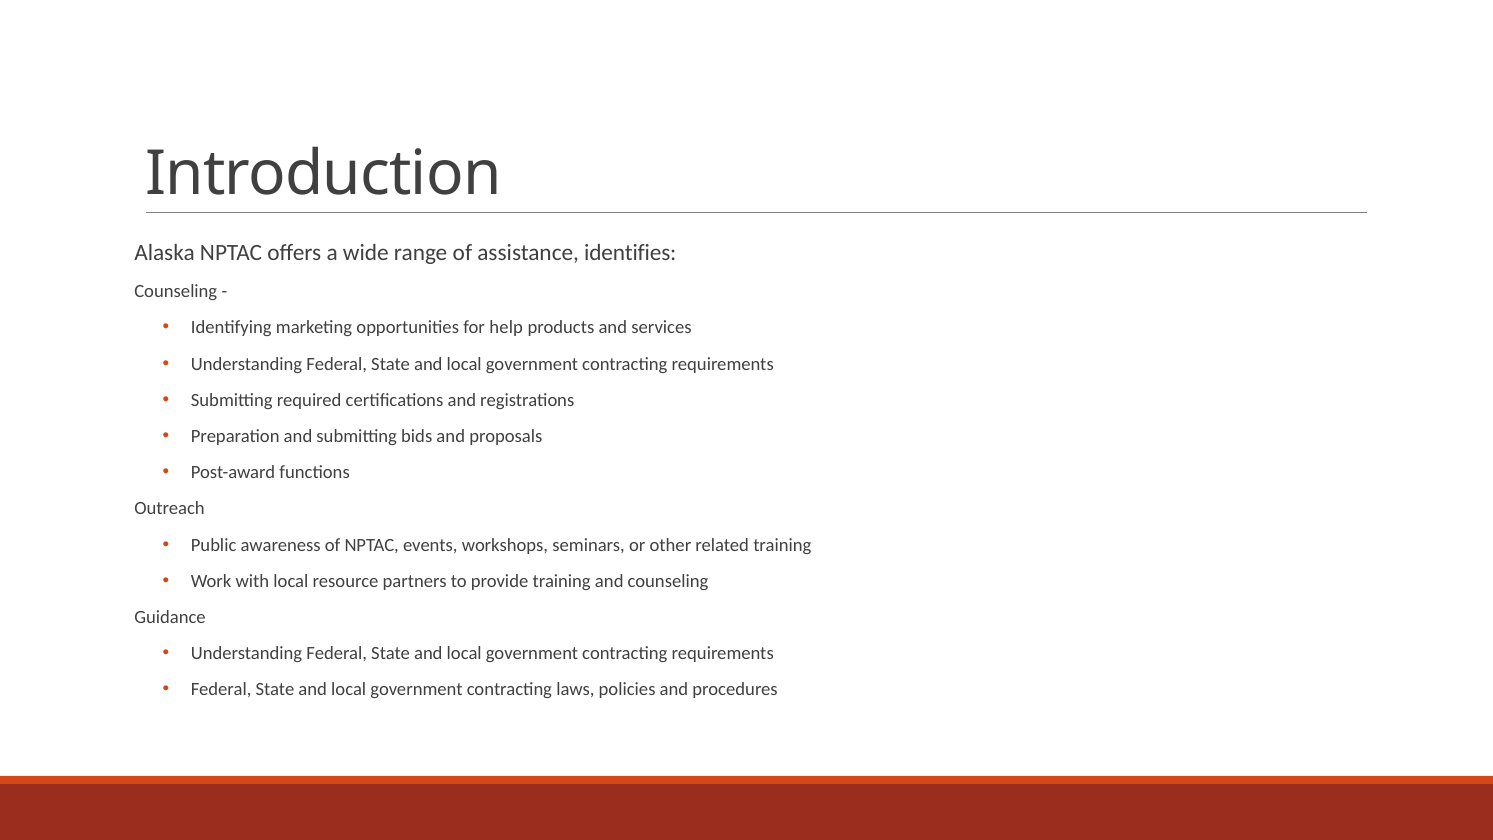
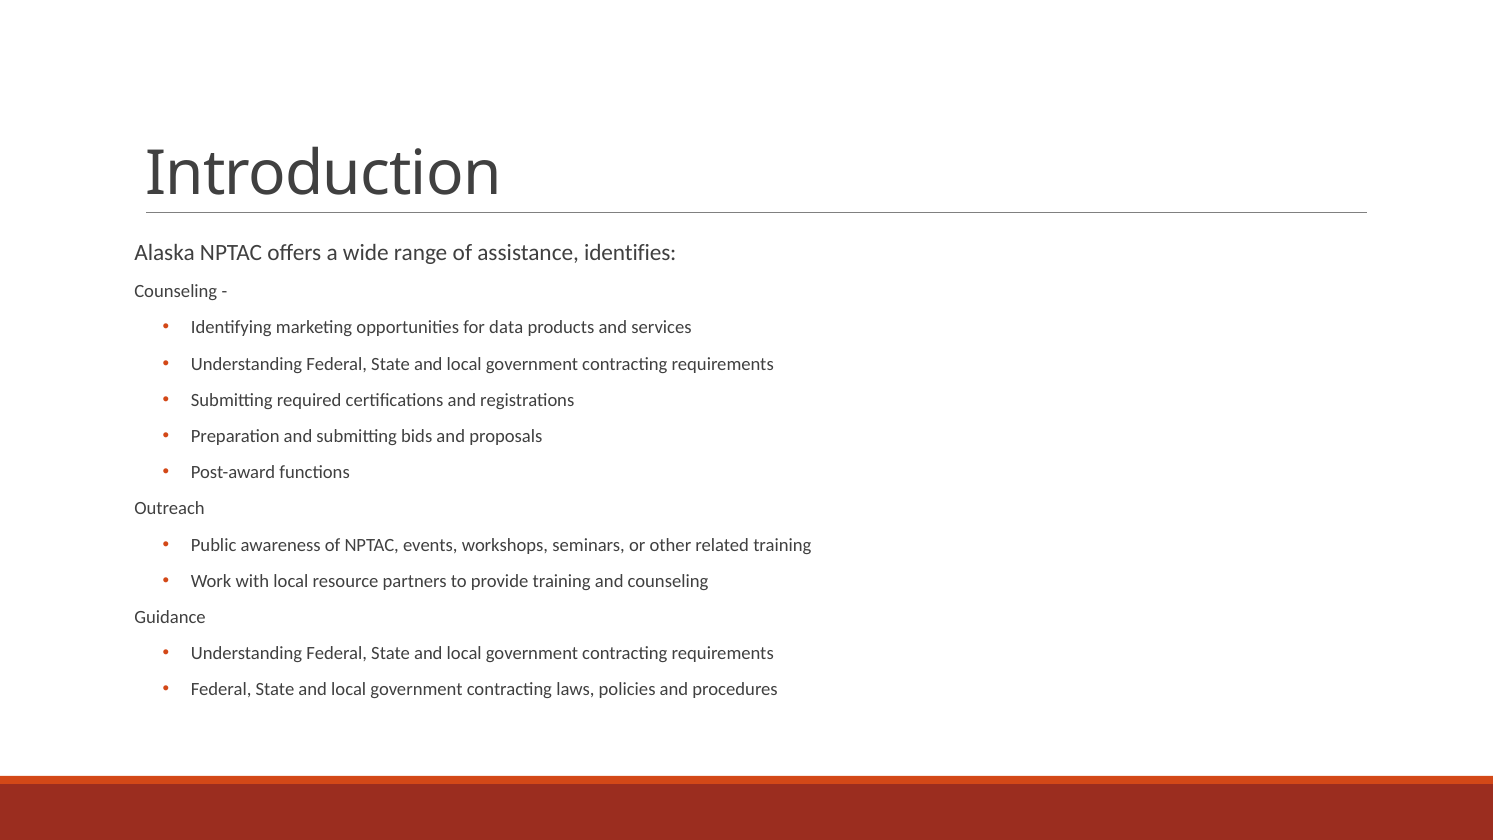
help: help -> data
